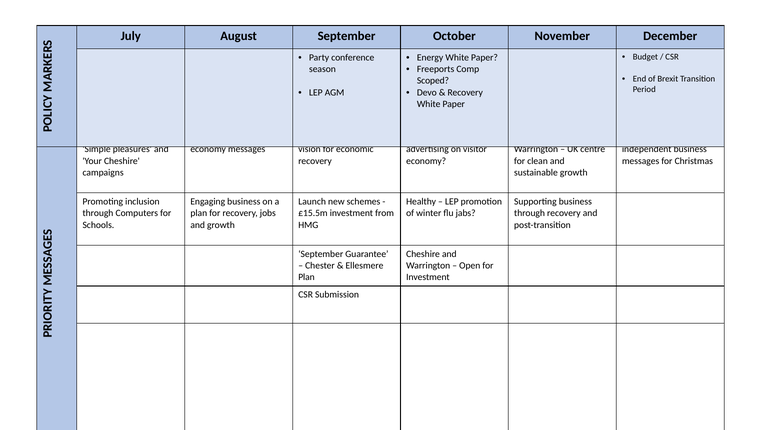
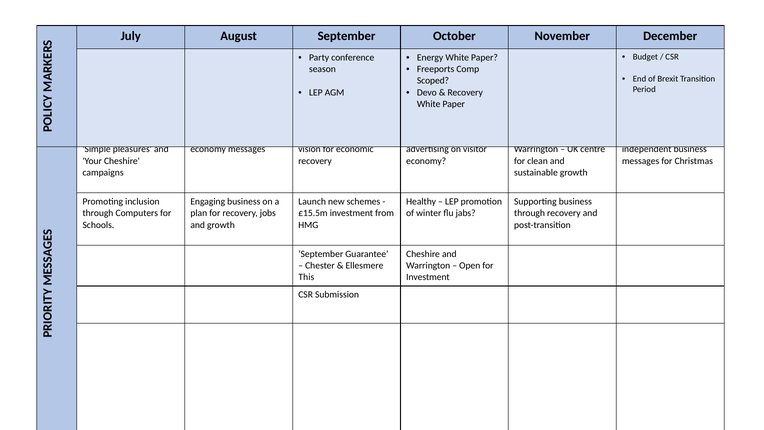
Plan at (306, 277): Plan -> This
